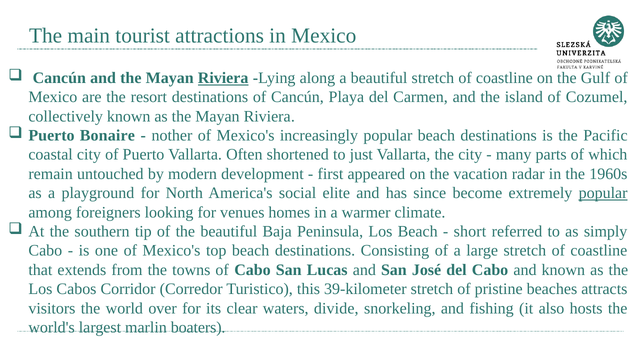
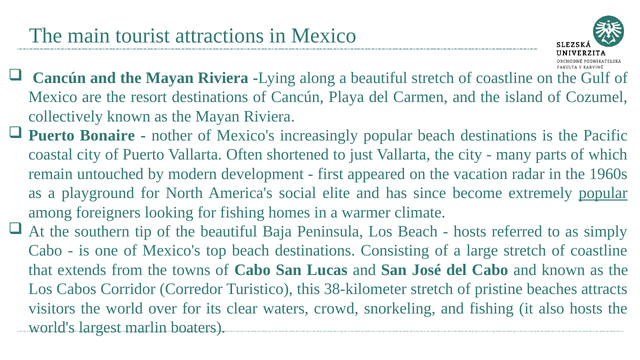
Riviera at (223, 78) underline: present -> none
for venues: venues -> fishing
short at (470, 232): short -> hosts
39-kilometer: 39-kilometer -> 38-kilometer
divide: divide -> crowd
